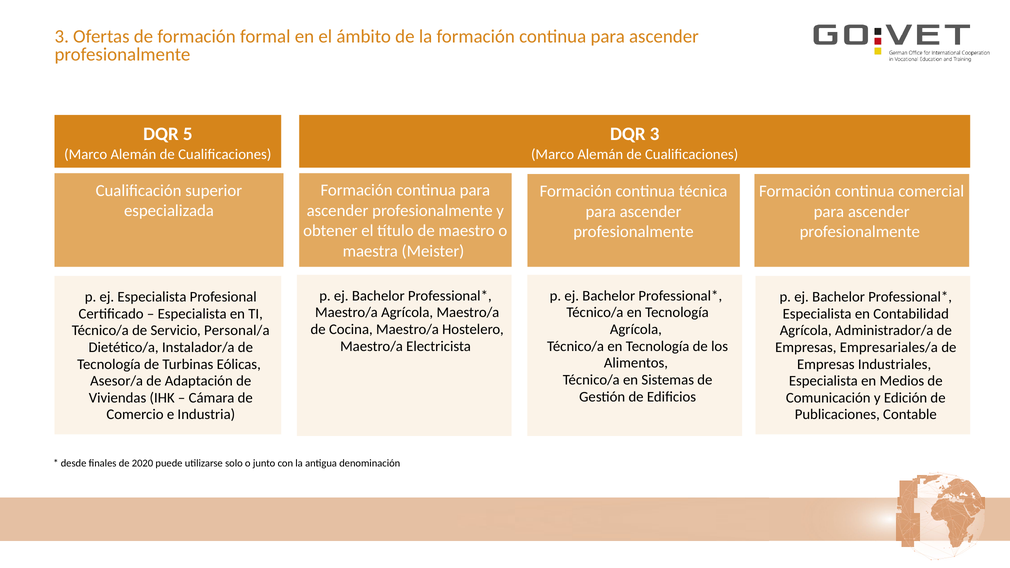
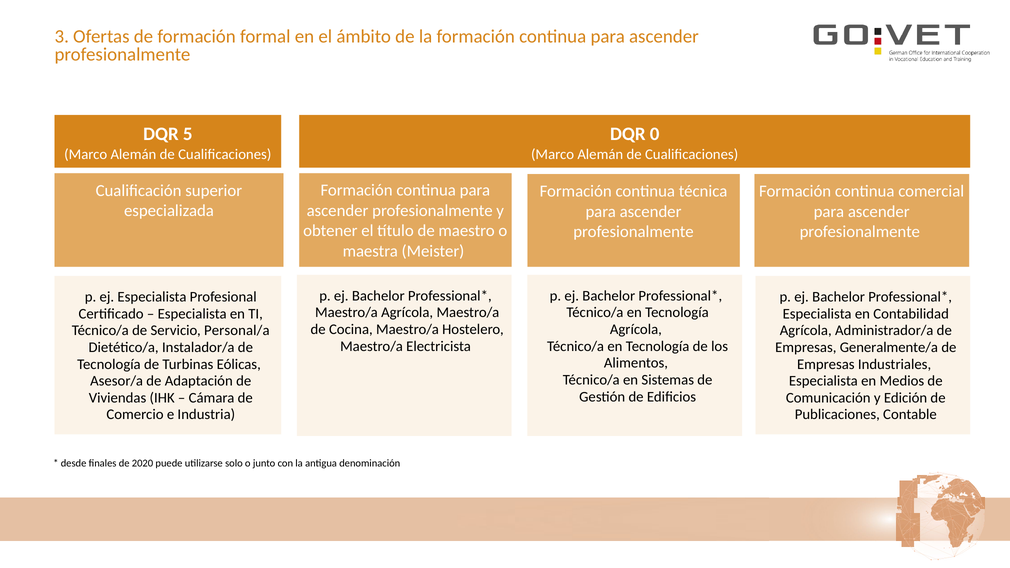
DQR 3: 3 -> 0
Empresariales/a: Empresariales/a -> Generalmente/a
